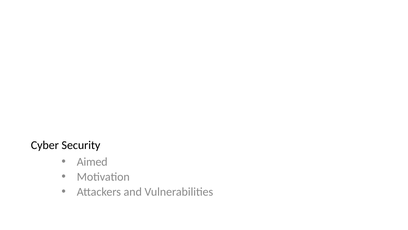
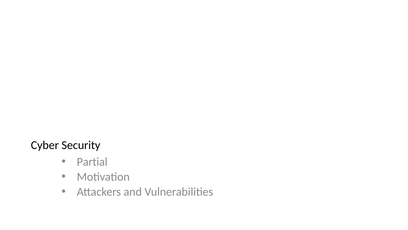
Aimed: Aimed -> Partial
